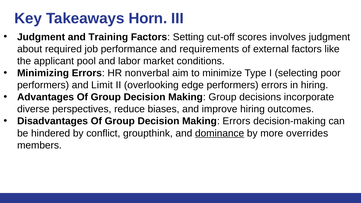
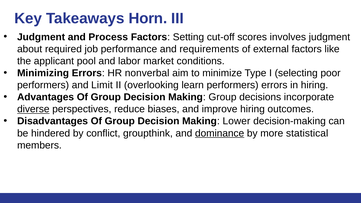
Training: Training -> Process
edge: edge -> learn
diverse underline: none -> present
Making Errors: Errors -> Lower
overrides: overrides -> statistical
